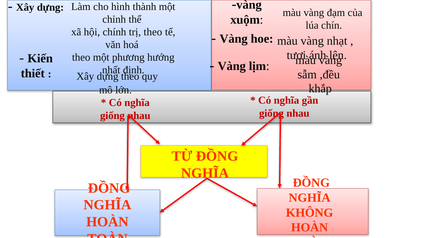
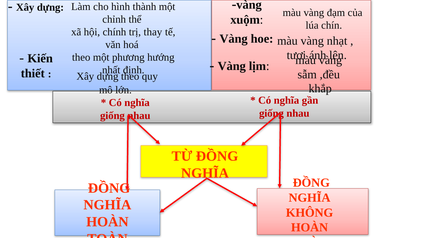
trị theo: theo -> thay
